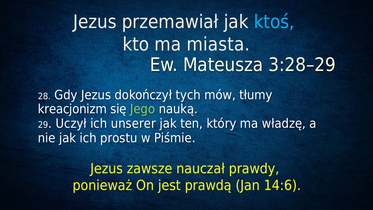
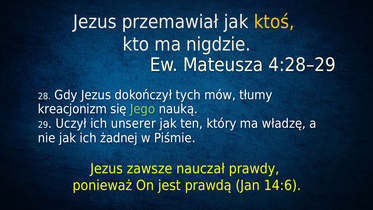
ktoś colour: light blue -> yellow
miasta: miasta -> nigdzie
3:28–29: 3:28–29 -> 4:28–29
prostu: prostu -> żadnej
